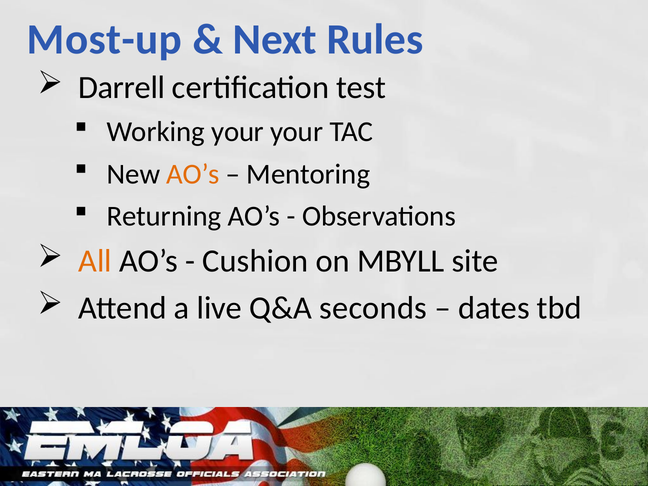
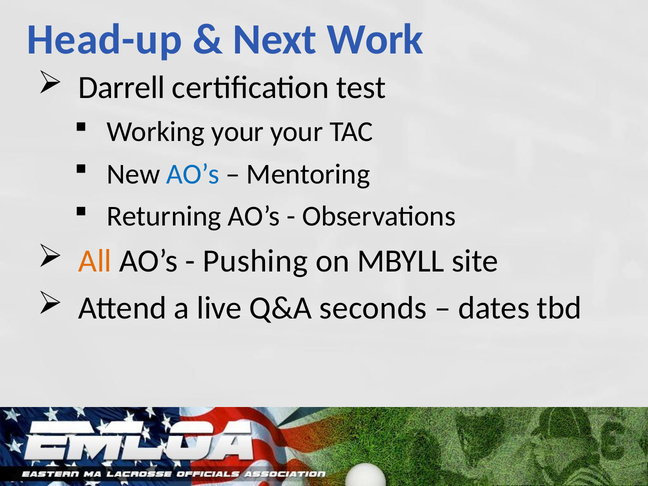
Most-up: Most-up -> Head-up
Rules: Rules -> Work
AO’s at (193, 174) colour: orange -> blue
Cushion: Cushion -> Pushing
